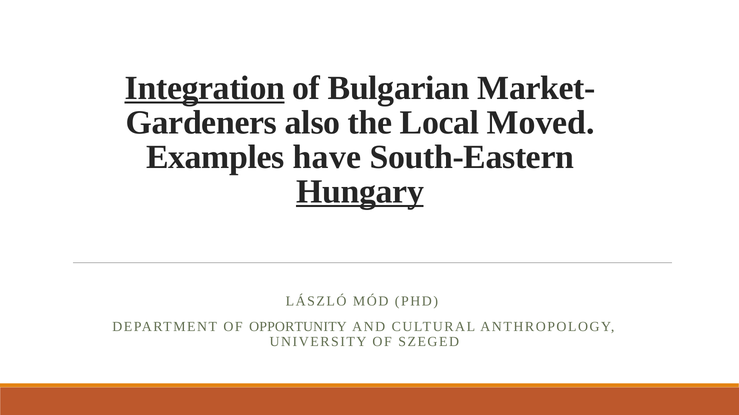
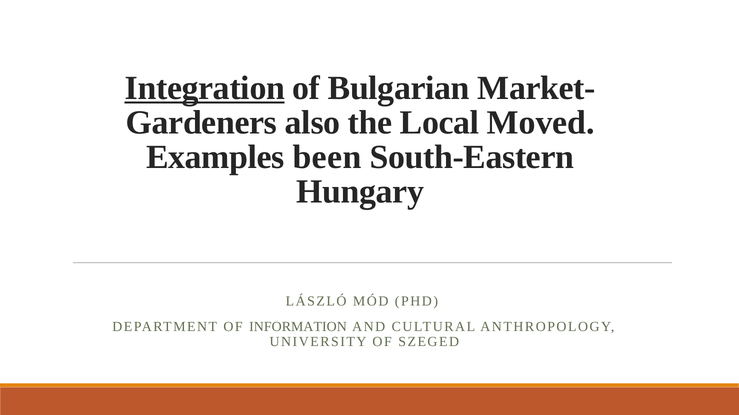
have: have -> been
Hungary underline: present -> none
OPPORTUNITY: OPPORTUNITY -> INFORMATION
